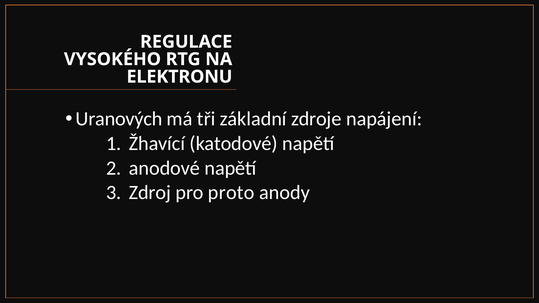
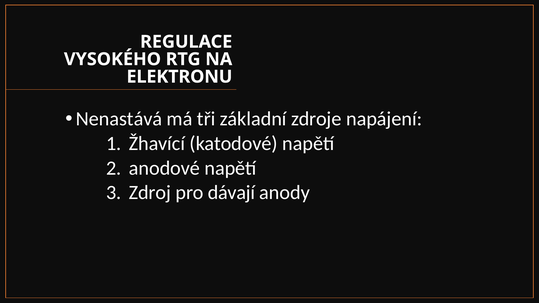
Uranových: Uranových -> Nenastává
proto: proto -> dávají
